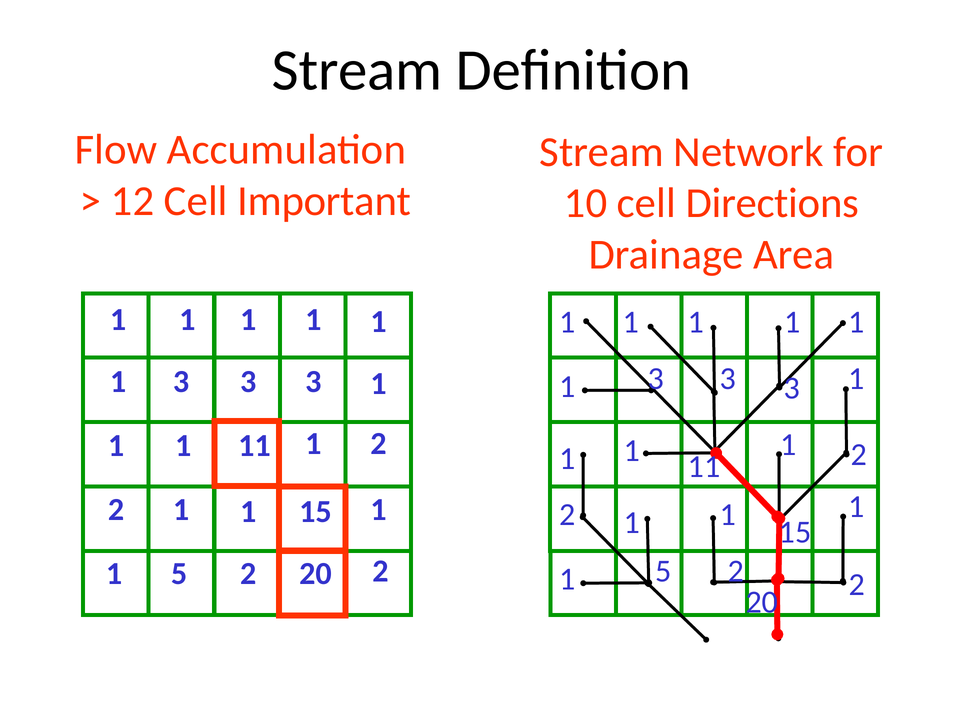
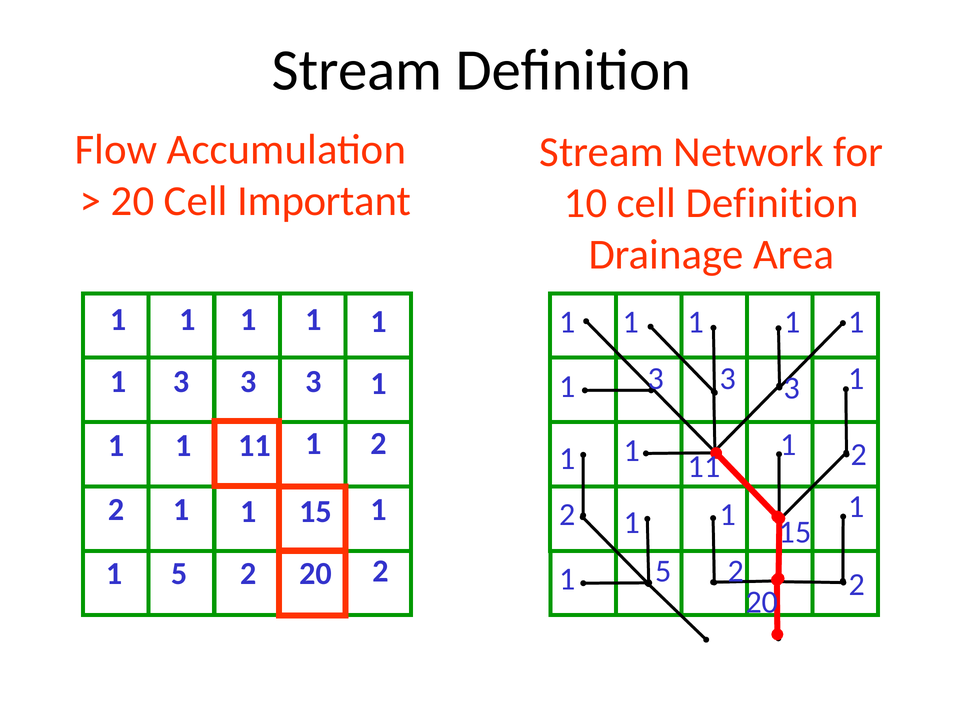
12 at (133, 201): 12 -> 20
cell Directions: Directions -> Definition
